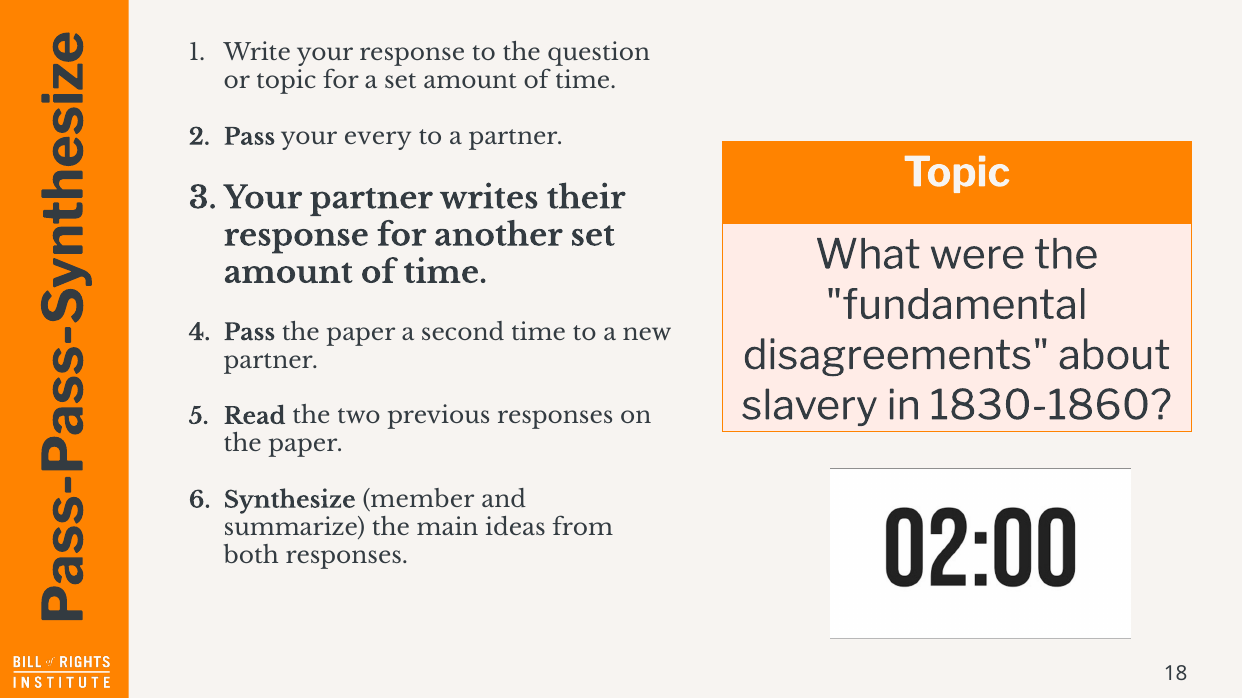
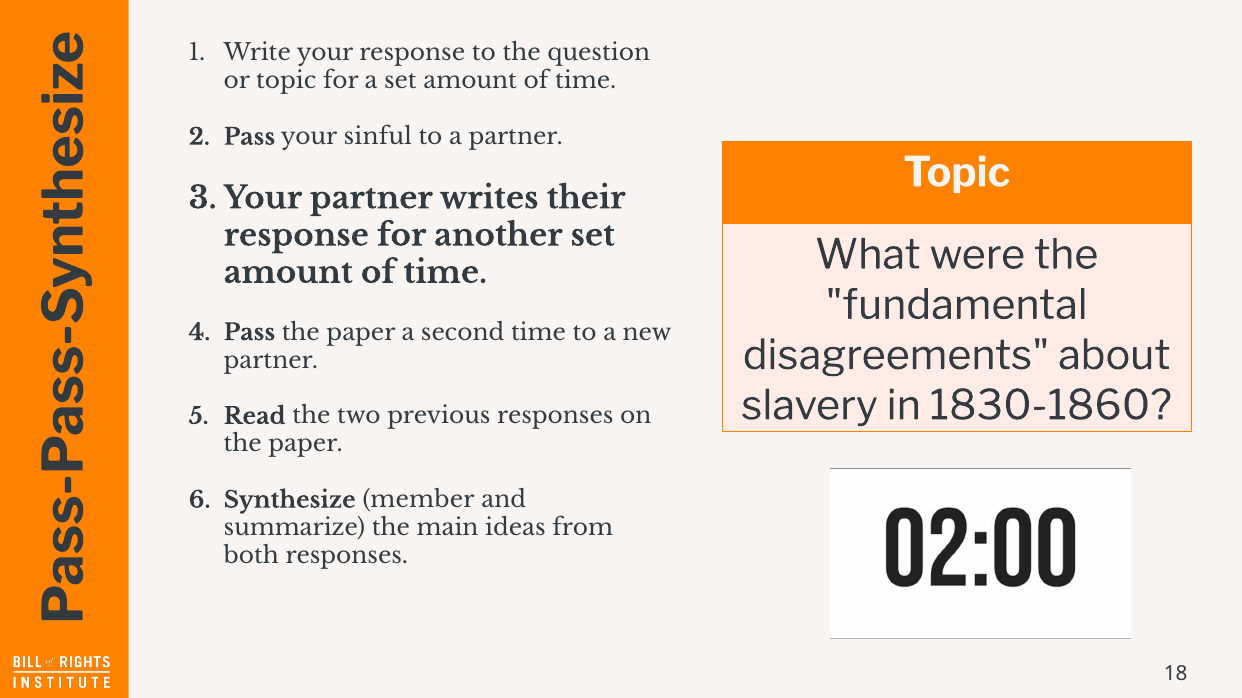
every: every -> sinful
